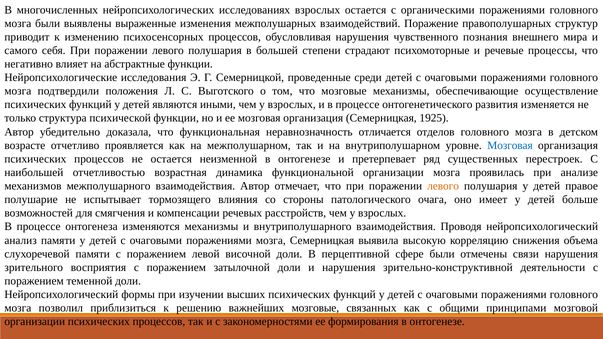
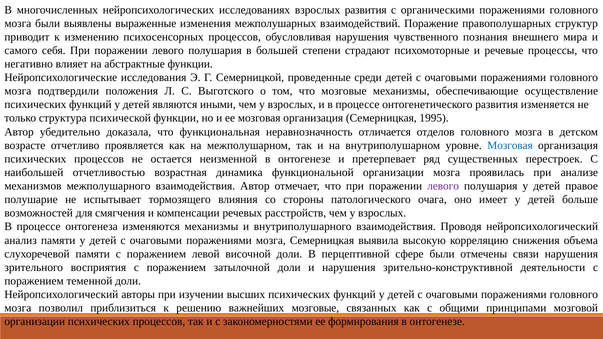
взрослых остается: остается -> развития
1925: 1925 -> 1995
левого at (443, 186) colour: orange -> purple
формы: формы -> авторы
